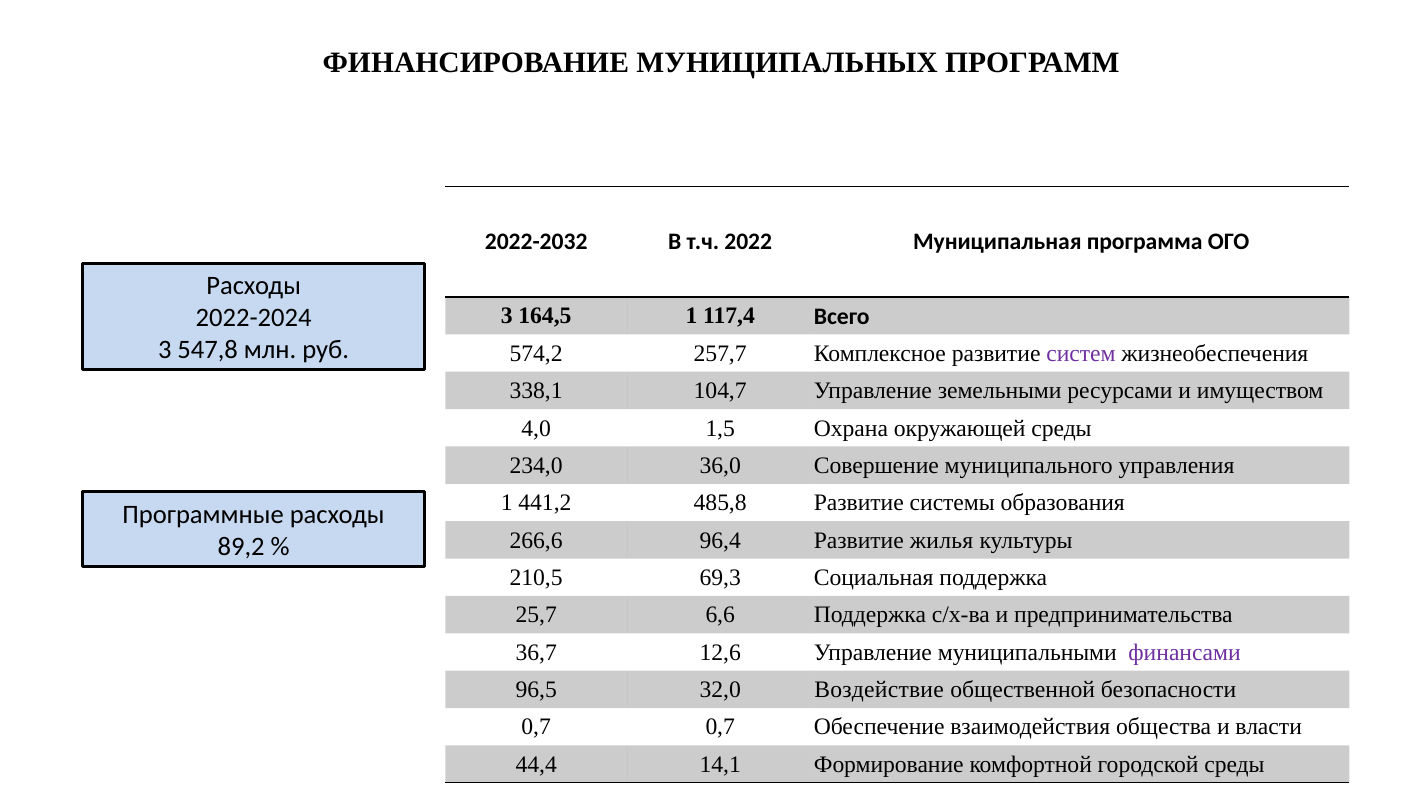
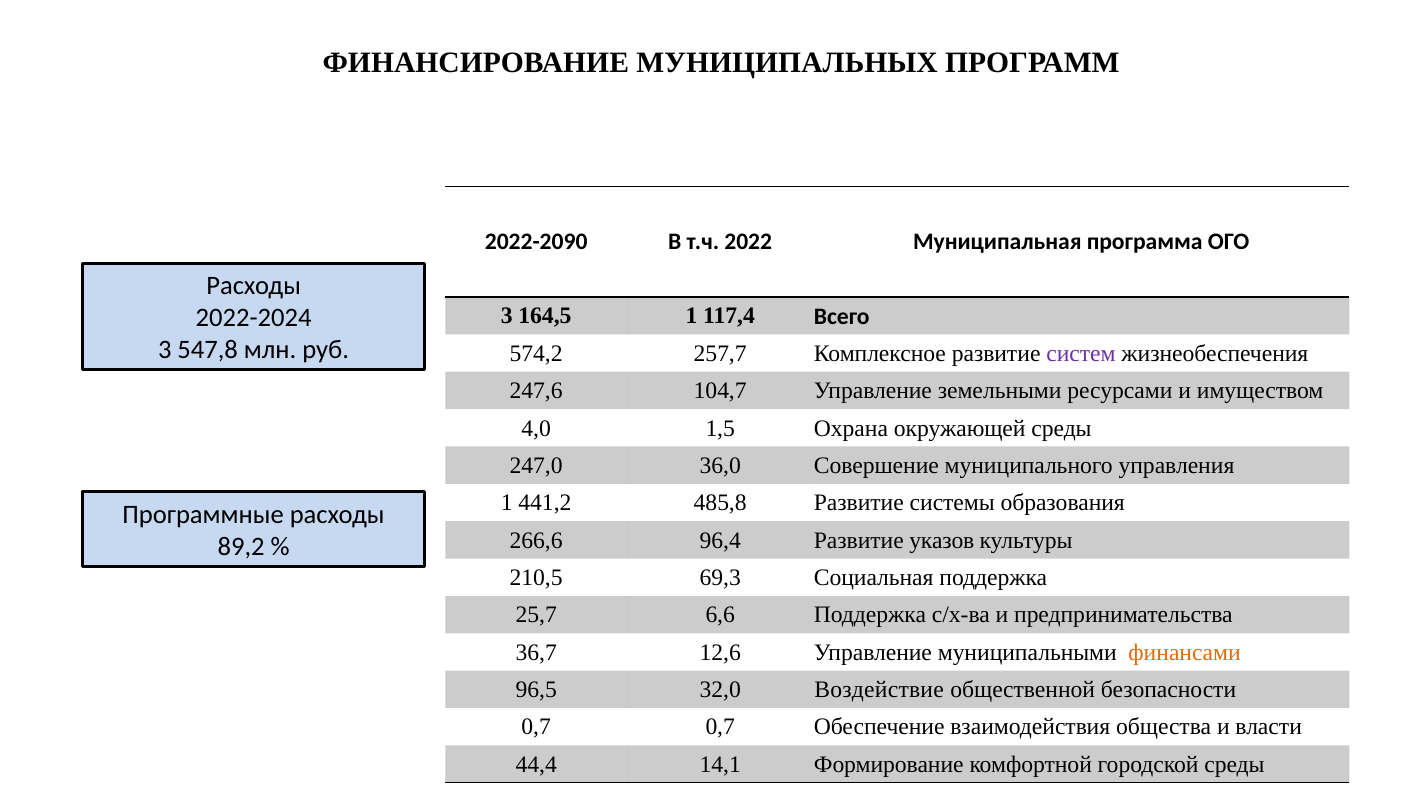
2022-2032: 2022-2032 -> 2022-2090
338,1: 338,1 -> 247,6
234,0: 234,0 -> 247,0
жилья: жилья -> указов
финансами colour: purple -> orange
